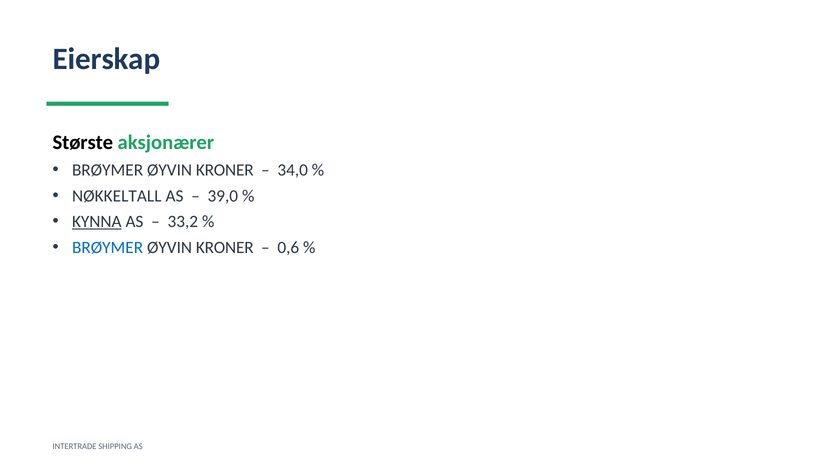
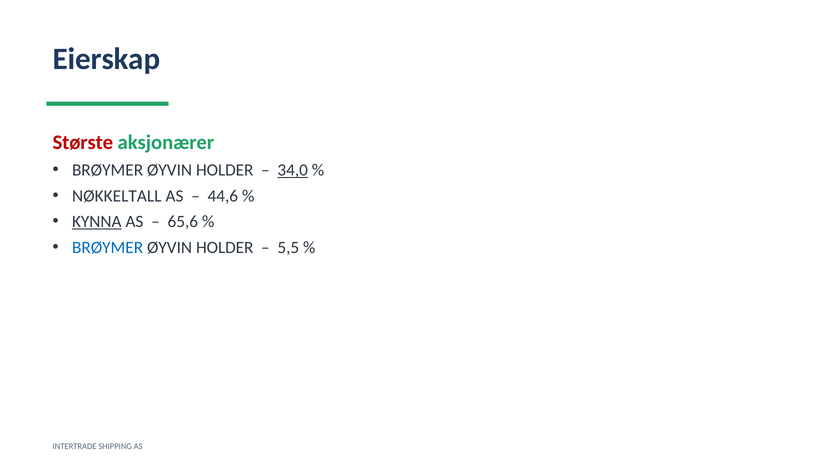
Største colour: black -> red
KRONER at (225, 170): KRONER -> HOLDER
34,0 underline: none -> present
39,0: 39,0 -> 44,6
33,2: 33,2 -> 65,6
KRONER at (225, 248): KRONER -> HOLDER
0,6: 0,6 -> 5,5
